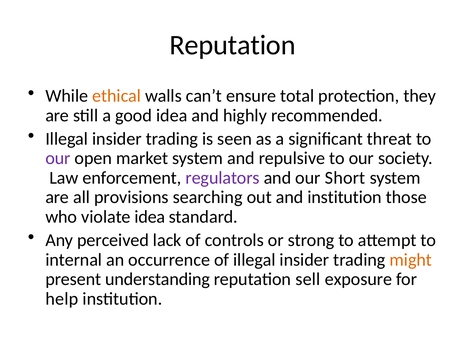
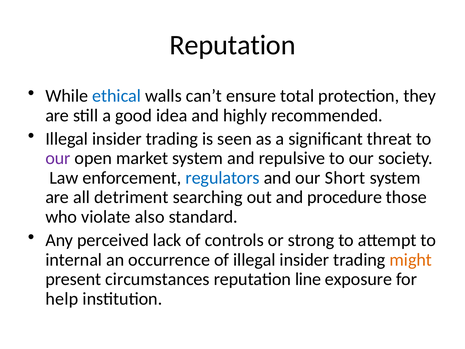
ethical colour: orange -> blue
regulators colour: purple -> blue
provisions: provisions -> detriment
and institution: institution -> procedure
violate idea: idea -> also
understanding: understanding -> circumstances
sell: sell -> line
